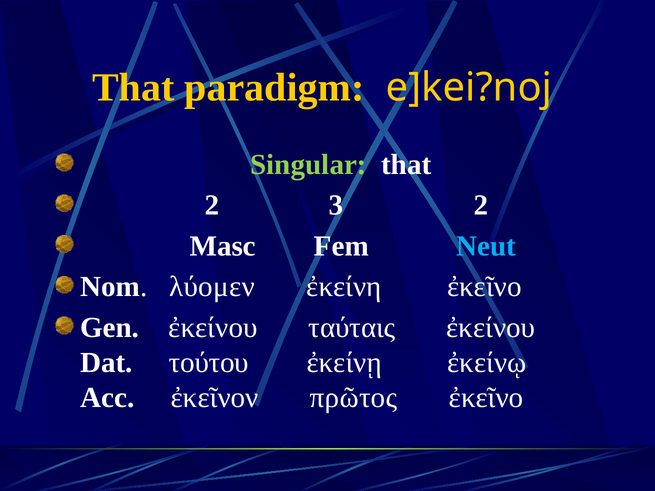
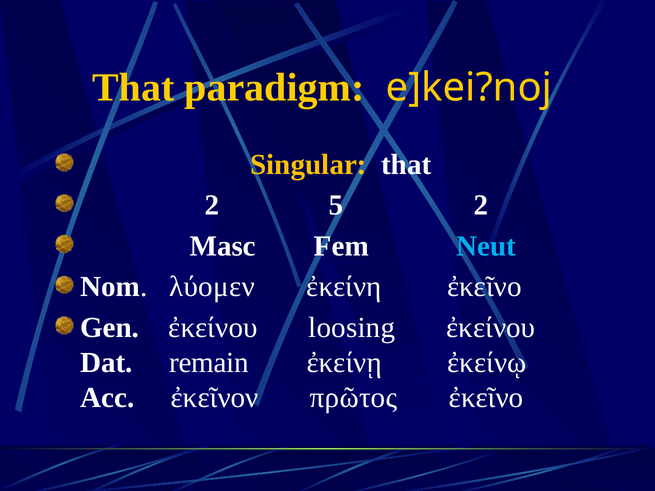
Singular colour: light green -> yellow
3: 3 -> 5
ταύταις: ταύταις -> loosing
τούτου: τούτου -> remain
